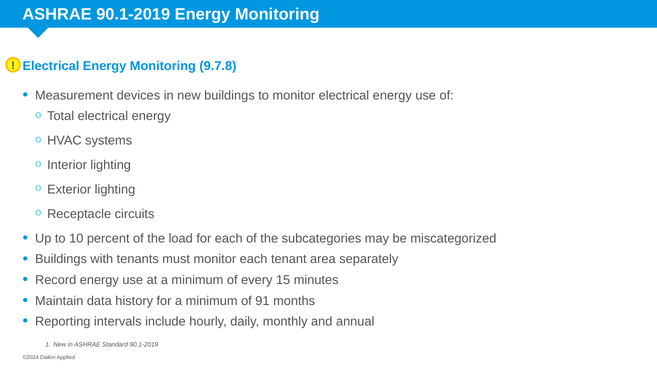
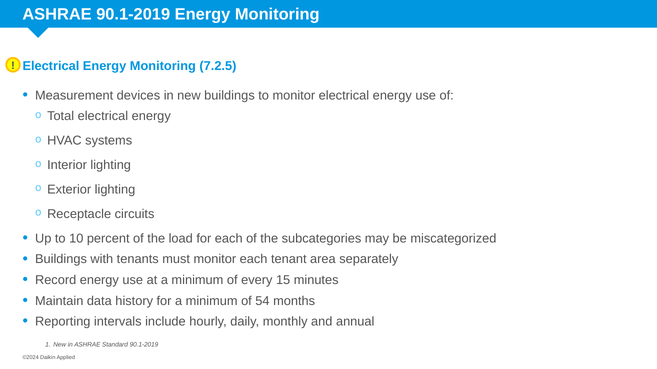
9.7.8: 9.7.8 -> 7.2.5
91: 91 -> 54
